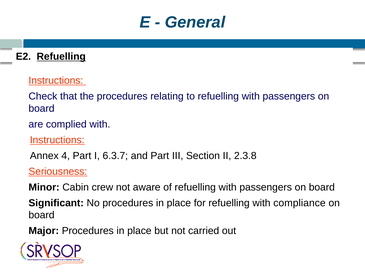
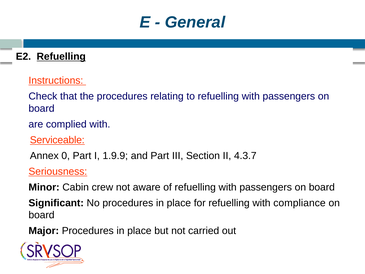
Instructions at (57, 140): Instructions -> Serviceable
4: 4 -> 0
6.3.7: 6.3.7 -> 1.9.9
2.3.8: 2.3.8 -> 4.3.7
